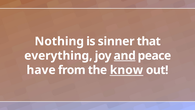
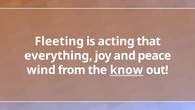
Nothing: Nothing -> Fleeting
sinner: sinner -> acting
and underline: present -> none
have: have -> wind
